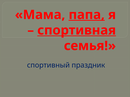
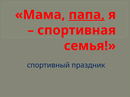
спортивная underline: present -> none
